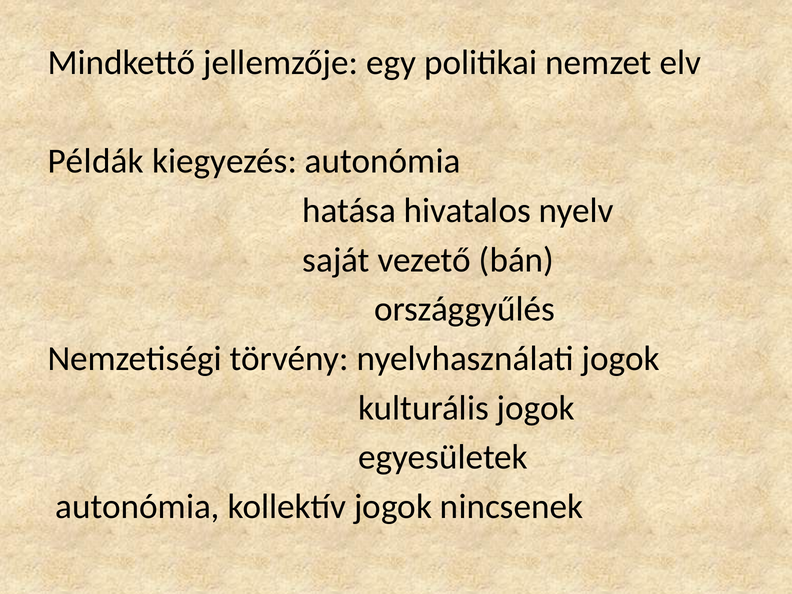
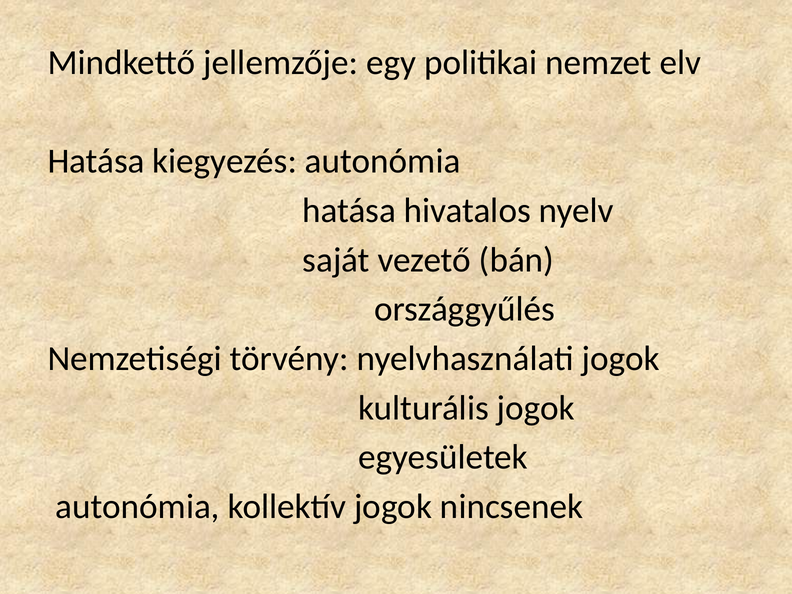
Példák at (96, 161): Példák -> Hatása
